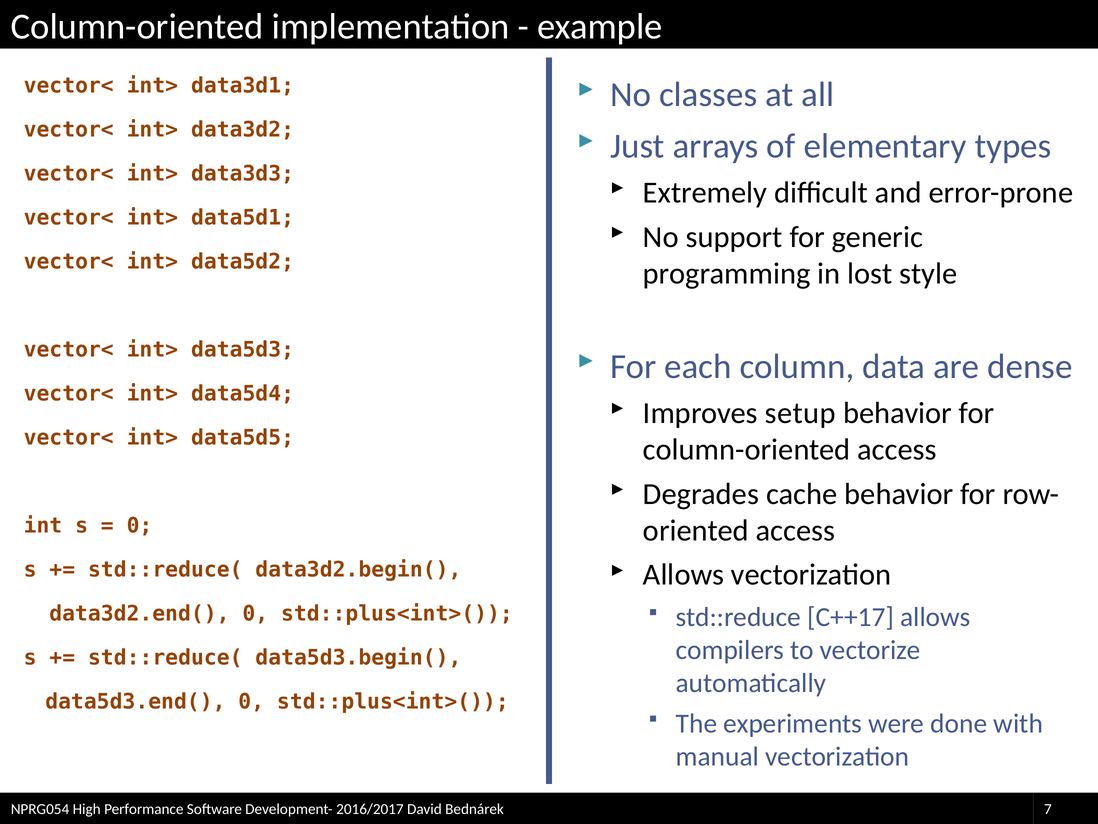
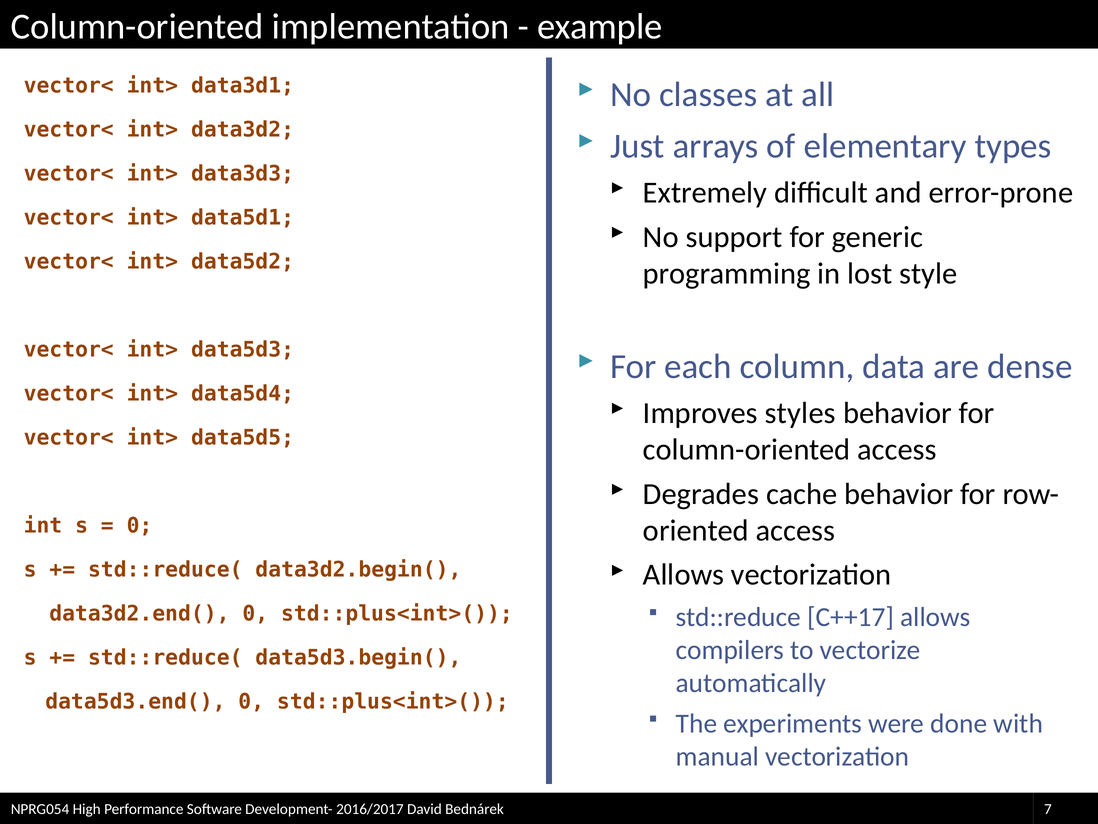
setup: setup -> styles
